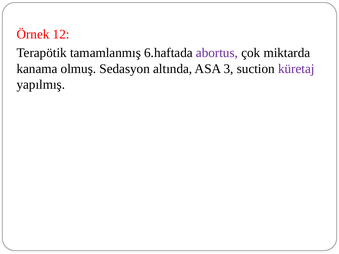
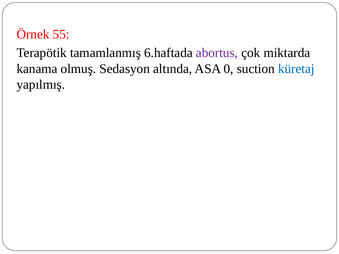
12: 12 -> 55
3: 3 -> 0
küretaj colour: purple -> blue
